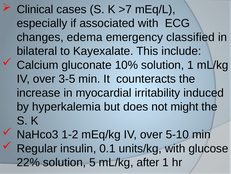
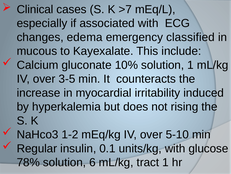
bilateral: bilateral -> mucous
might: might -> rising
22%: 22% -> 78%
5: 5 -> 6
after: after -> tract
